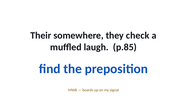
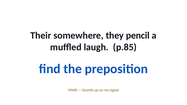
check: check -> pencil
